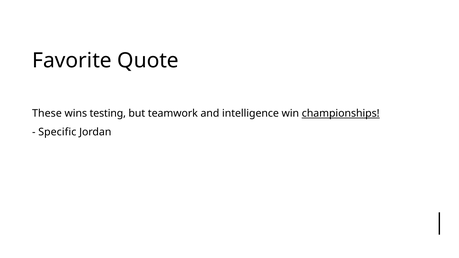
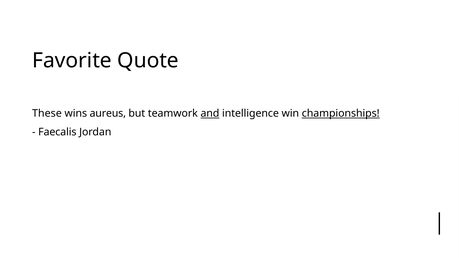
testing: testing -> aureus
and underline: none -> present
Specific: Specific -> Faecalis
